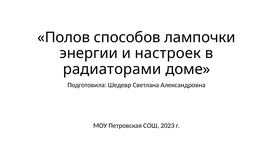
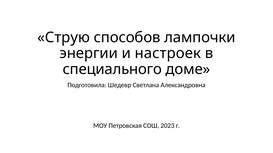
Полов: Полов -> Струю
радиаторами: радиаторами -> специального
